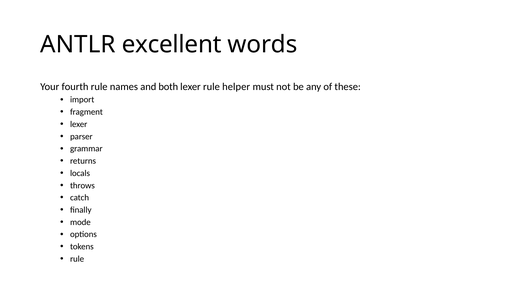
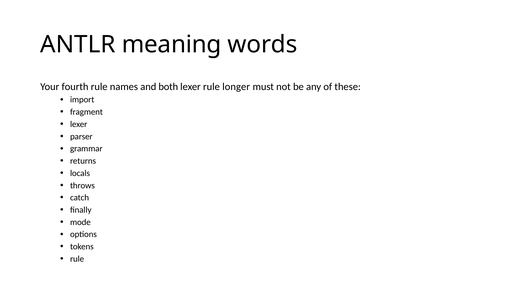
excellent: excellent -> meaning
helper: helper -> longer
